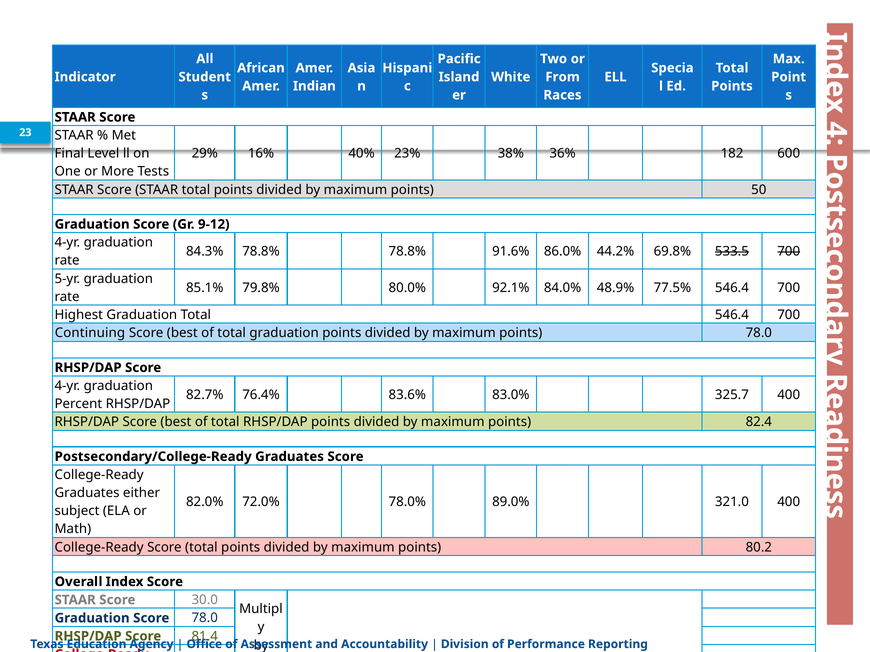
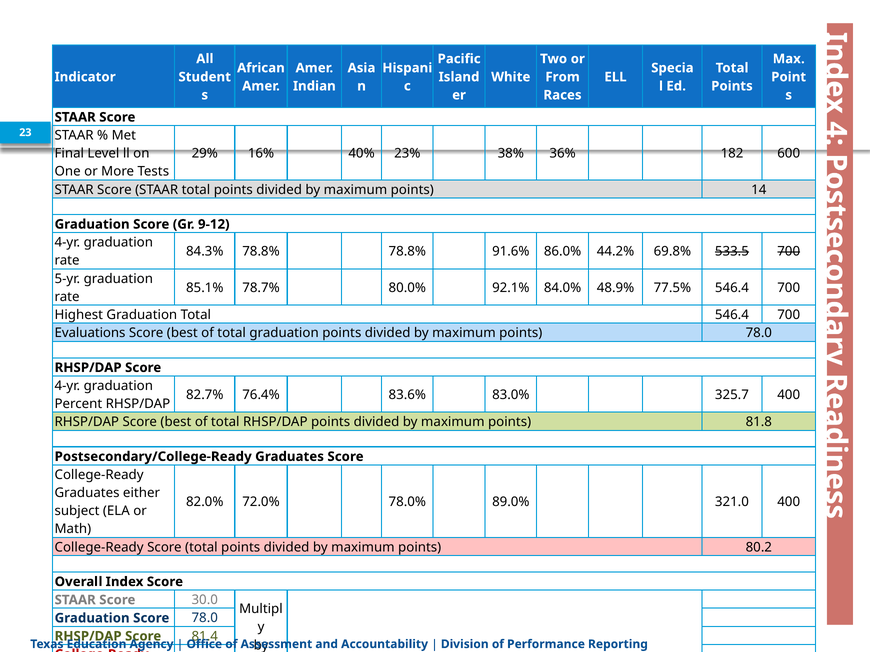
50: 50 -> 14
79.8%: 79.8% -> 78.7%
Continuing: Continuing -> Evaluations
82.4: 82.4 -> 81.8
